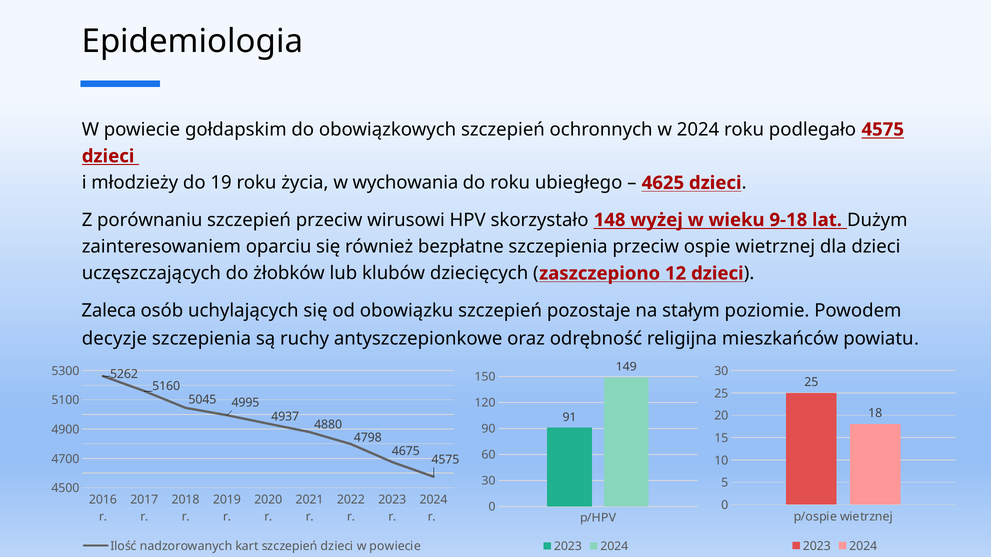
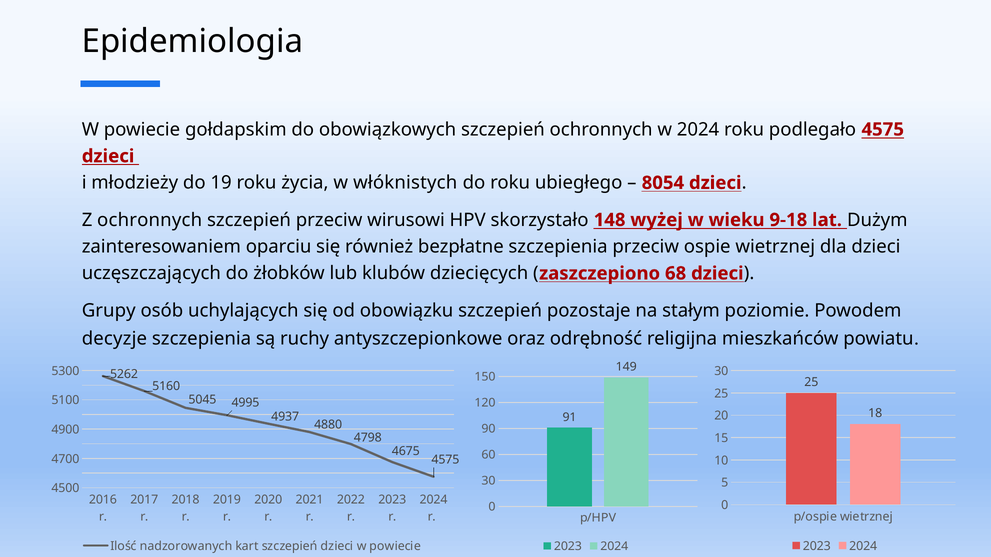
wychowania: wychowania -> włóknistych
4625: 4625 -> 8054
Z porównaniu: porównaniu -> ochronnych
12: 12 -> 68
Zaleca: Zaleca -> Grupy
